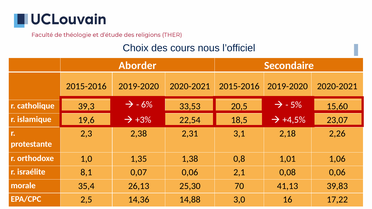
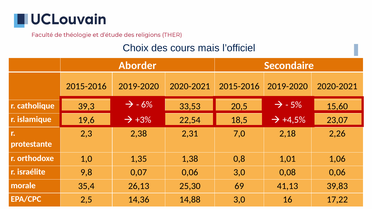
nous: nous -> mais
3,1: 3,1 -> 7,0
8,1: 8,1 -> 9,8
0,06 2,1: 2,1 -> 3,0
70: 70 -> 69
